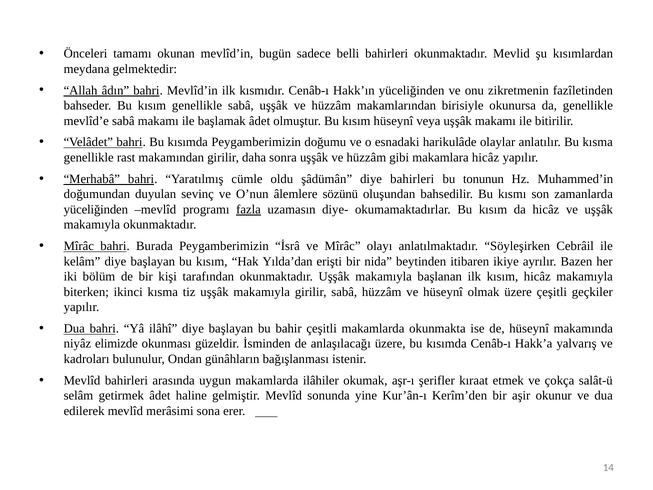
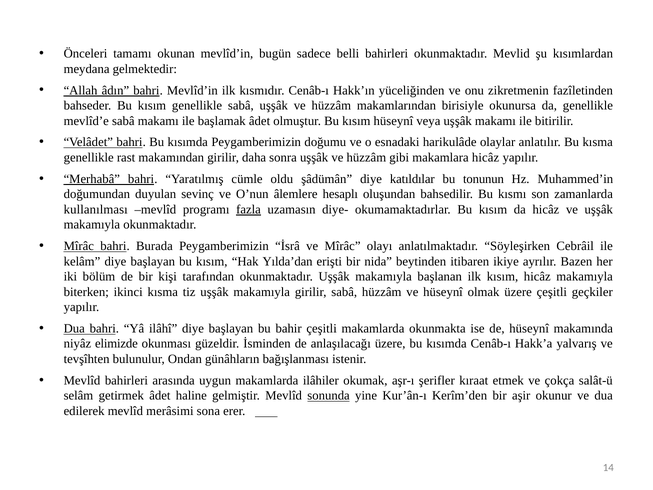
diye bahirleri: bahirleri -> katıldılar
sözünü: sözünü -> hesaplı
yüceliğinden at (96, 209): yüceliğinden -> kullanılması
kadroları: kadroları -> tevşîhten
sonunda underline: none -> present
